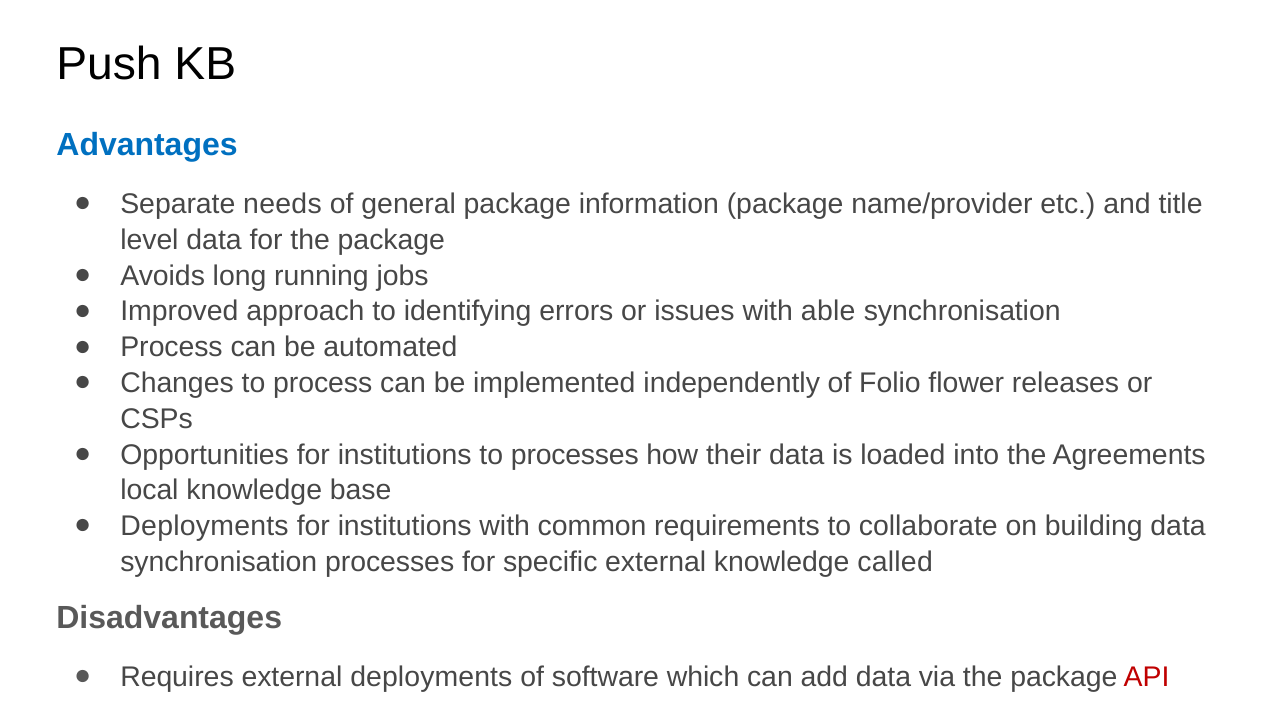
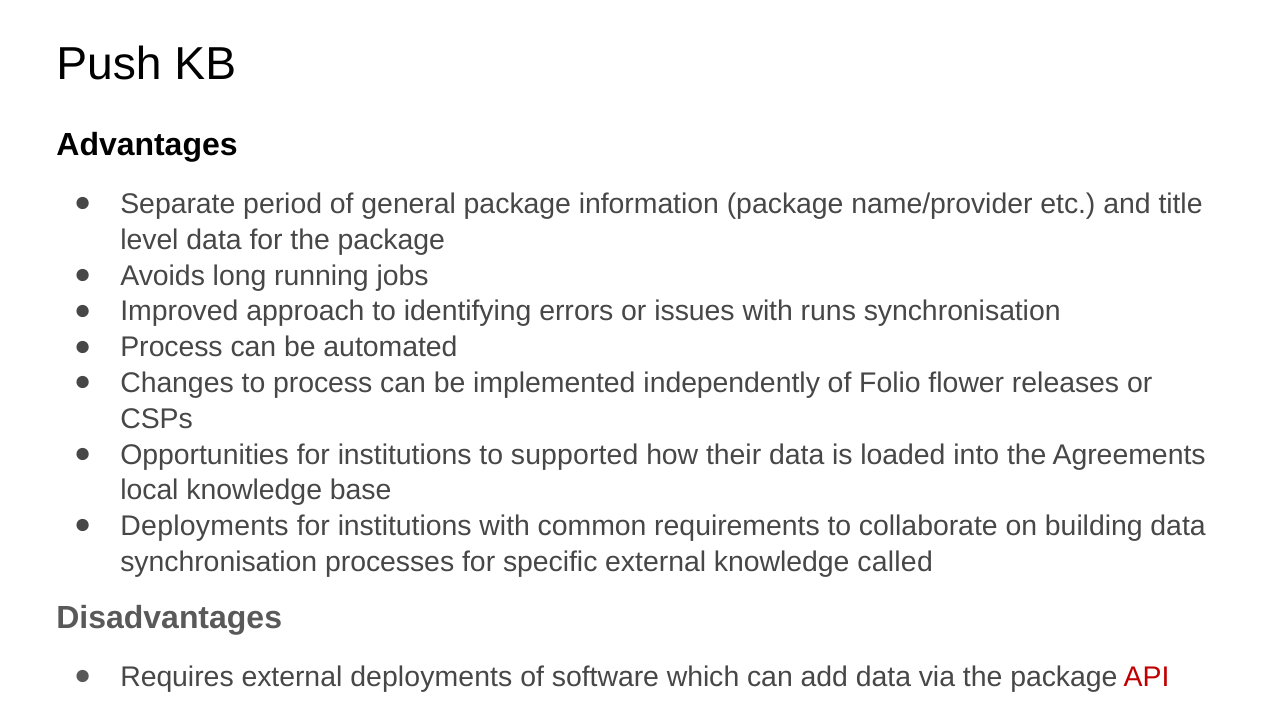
Advantages colour: blue -> black
needs: needs -> period
able: able -> runs
to processes: processes -> supported
